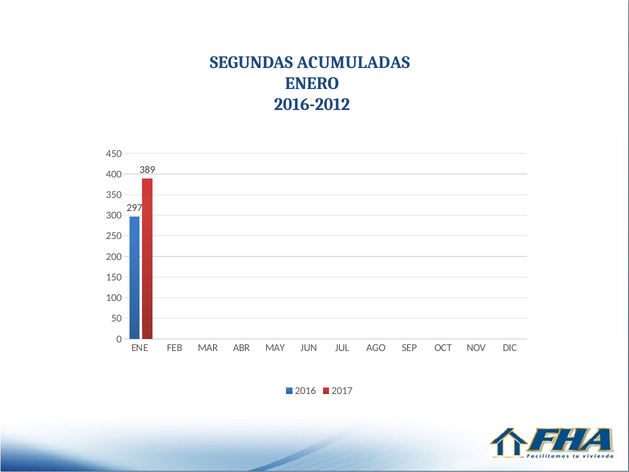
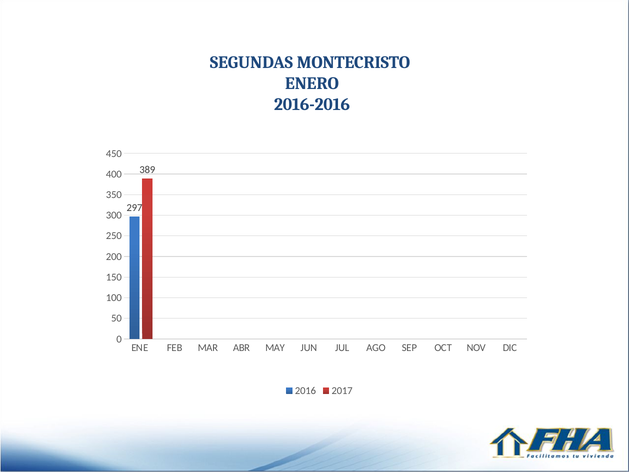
ACUMULADAS: ACUMULADAS -> MONTECRISTO
2016-2012: 2016-2012 -> 2016-2016
